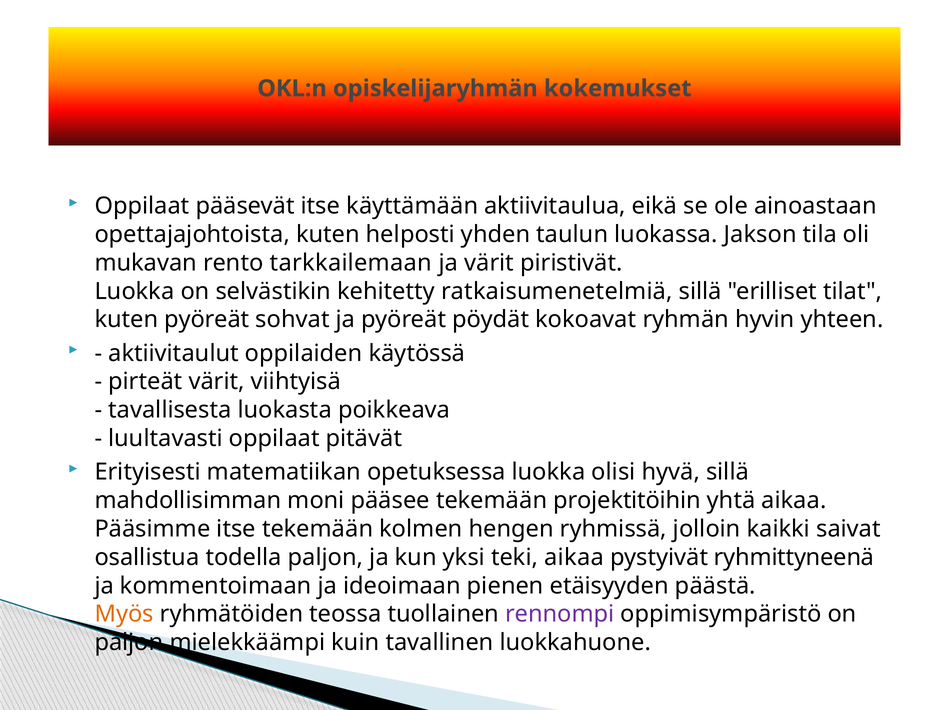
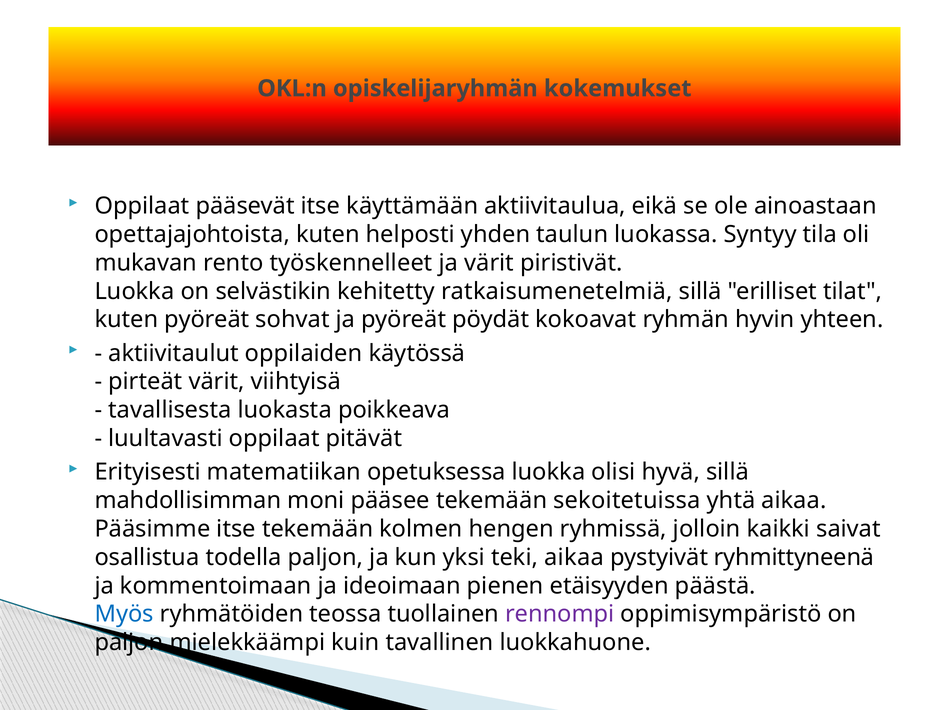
Jakson: Jakson -> Syntyy
tarkkailemaan: tarkkailemaan -> työskennelleet
projektitöihin: projektitöihin -> sekoitetuissa
Myös colour: orange -> blue
